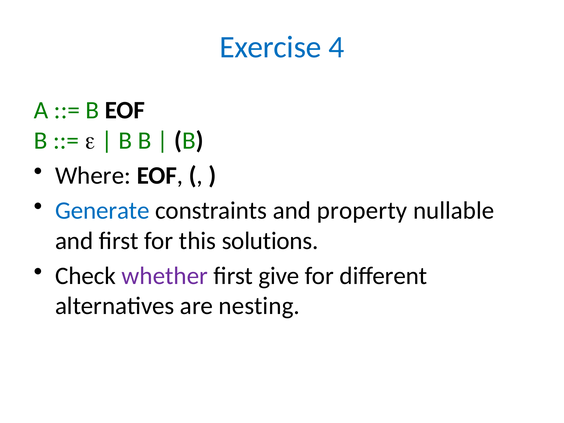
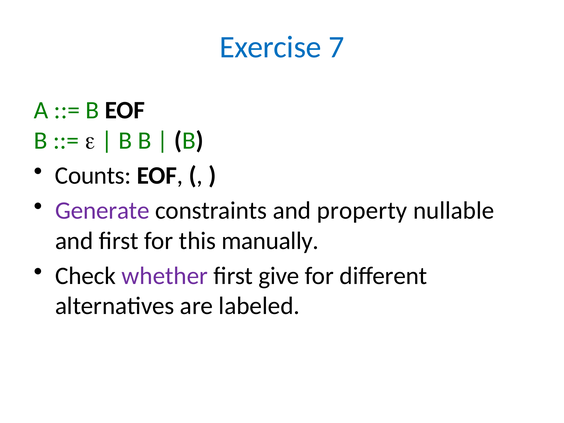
4: 4 -> 7
Where: Where -> Counts
Generate colour: blue -> purple
solutions: solutions -> manually
nesting: nesting -> labeled
